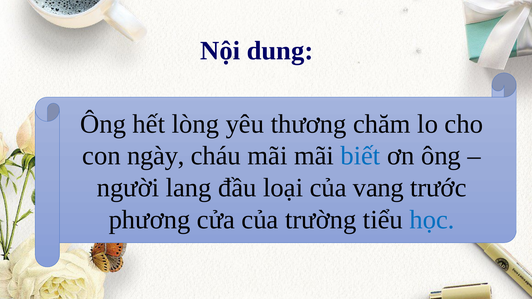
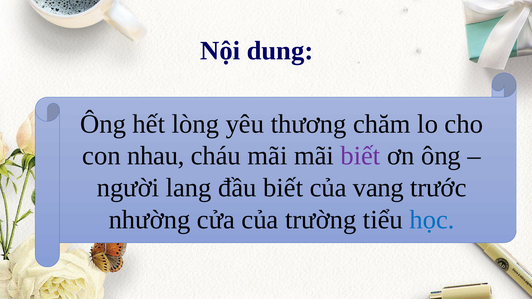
ngày: ngày -> nhau
biết at (360, 156) colour: blue -> purple
đầu loại: loại -> biết
phương: phương -> nhường
